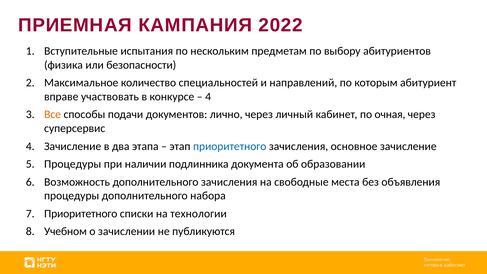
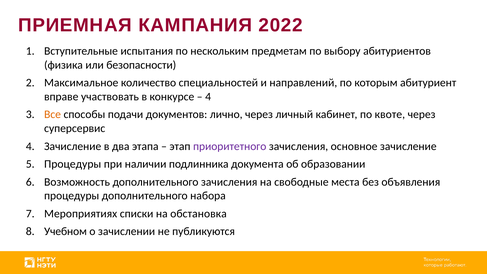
очная: очная -> квоте
приоритетного at (230, 146) colour: blue -> purple
Приоритетного at (81, 214): Приоритетного -> Мероприятиях
технологии: технологии -> обстановка
